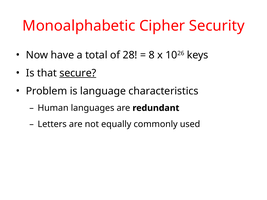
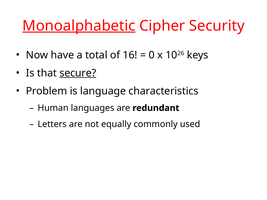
Monoalphabetic underline: none -> present
28: 28 -> 16
8: 8 -> 0
